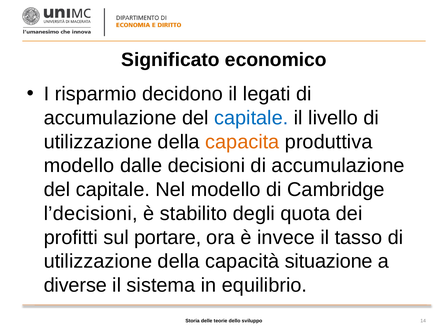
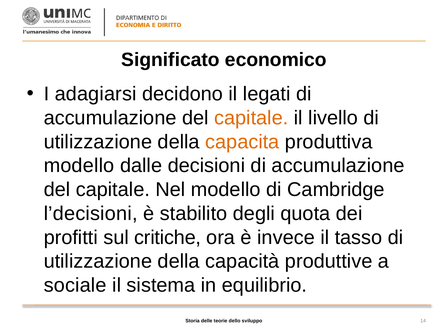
risparmio: risparmio -> adagiarsi
capitale at (251, 118) colour: blue -> orange
portare: portare -> critiche
situazione: situazione -> produttive
diverse: diverse -> sociale
